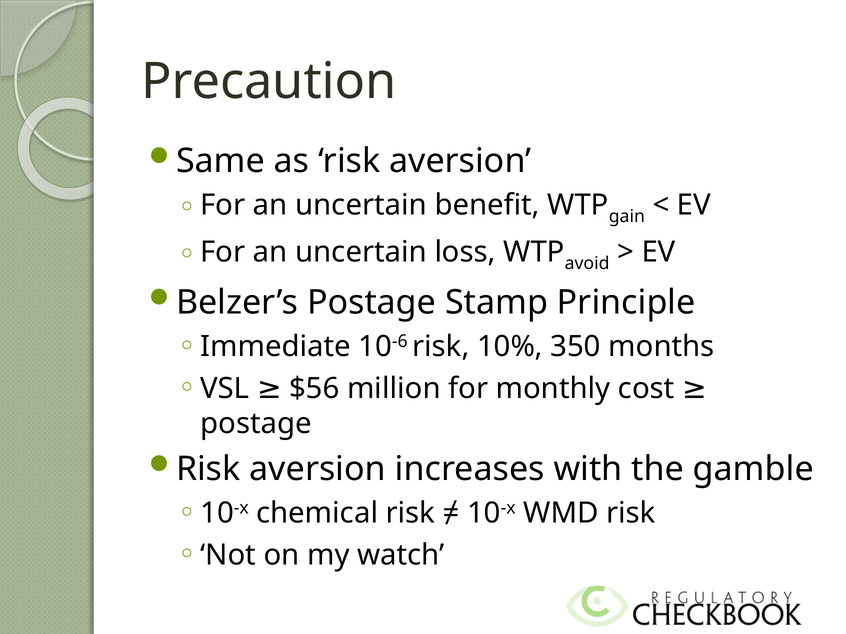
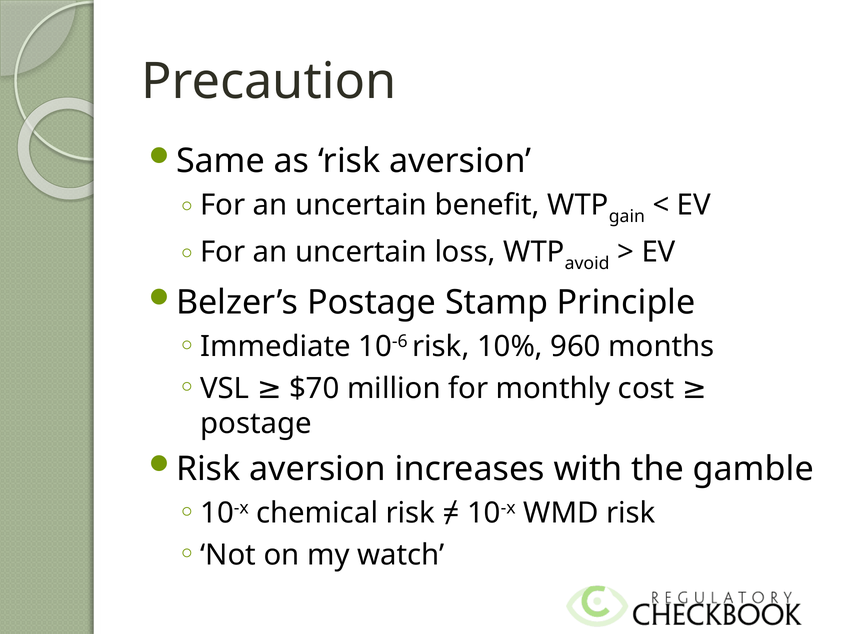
350: 350 -> 960
$56: $56 -> $70
